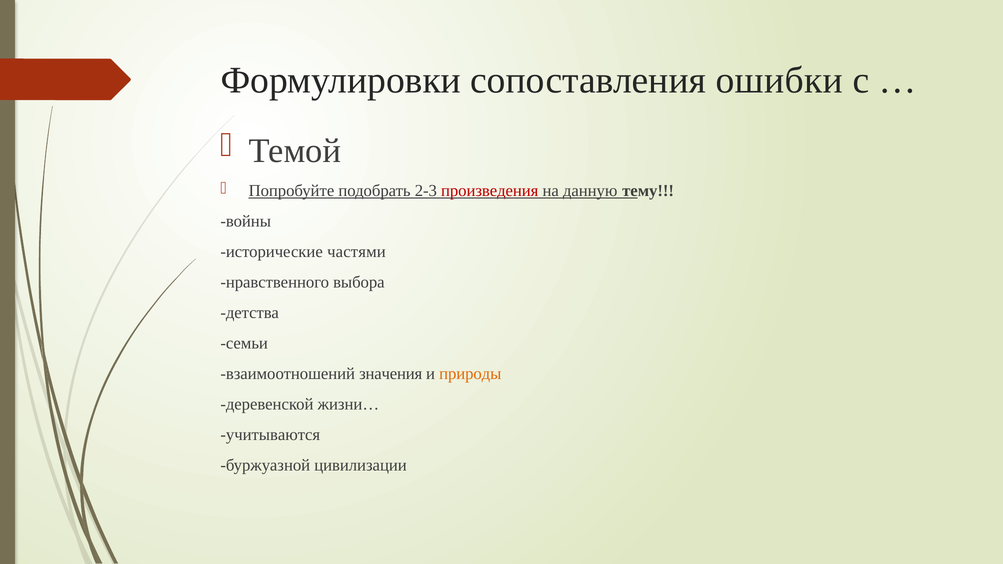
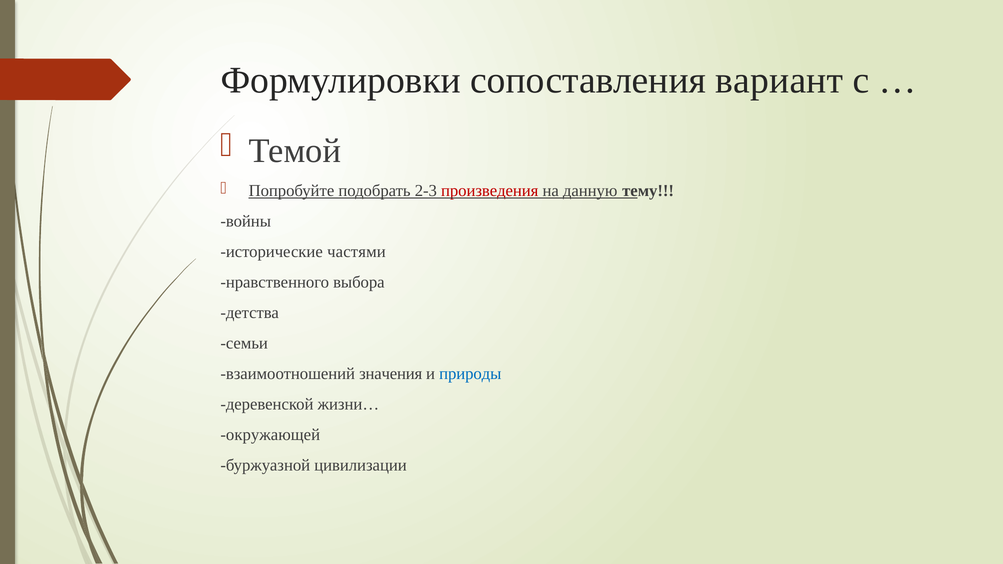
ошибки: ошибки -> вариант
природы colour: orange -> blue
учитываются: учитываются -> окружающей
